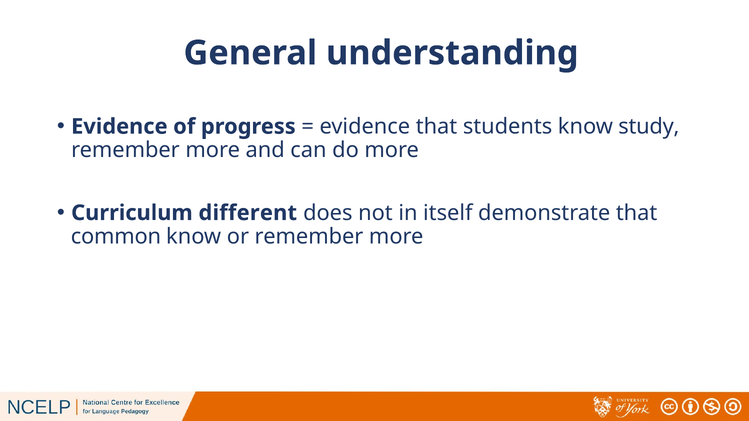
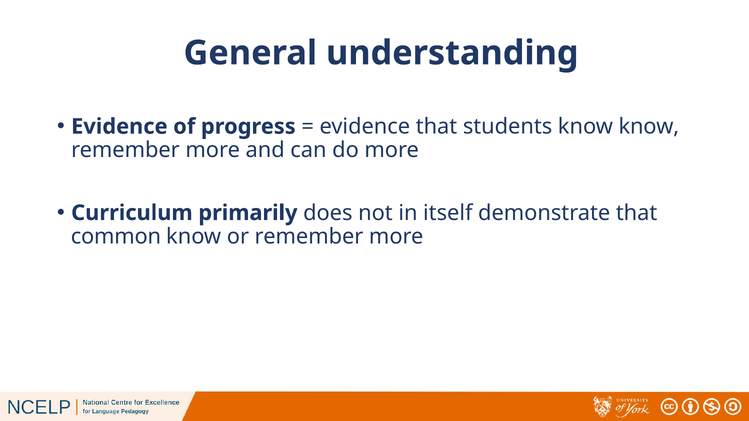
know study: study -> know
different: different -> primarily
